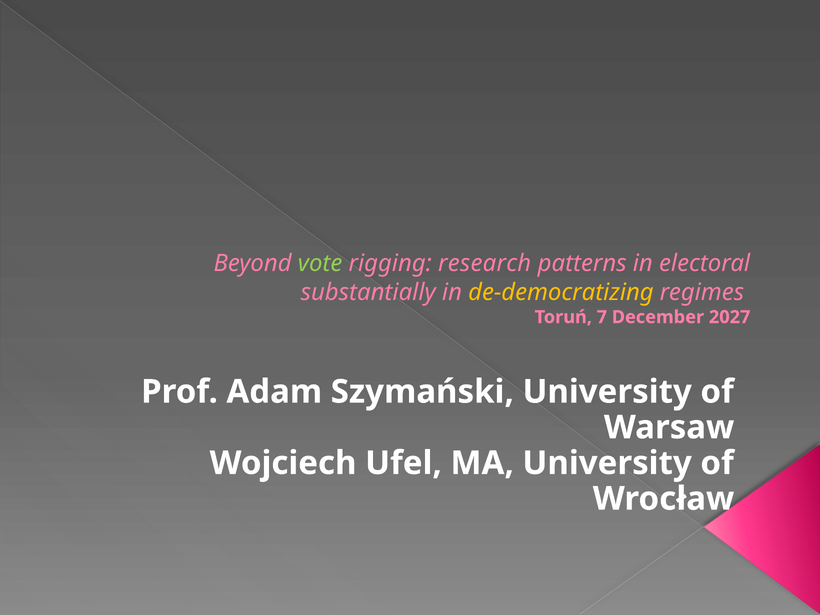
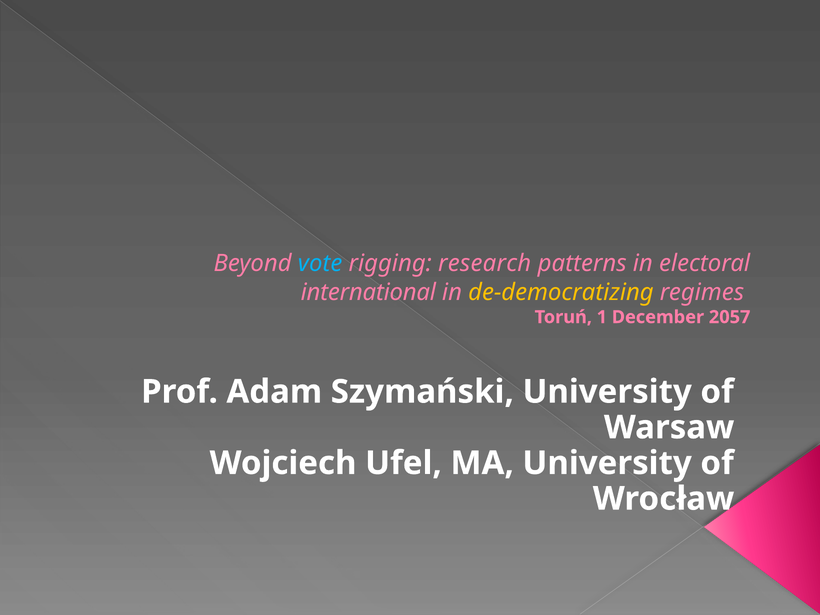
vote colour: light green -> light blue
substantially: substantially -> international
7: 7 -> 1
2027: 2027 -> 2057
